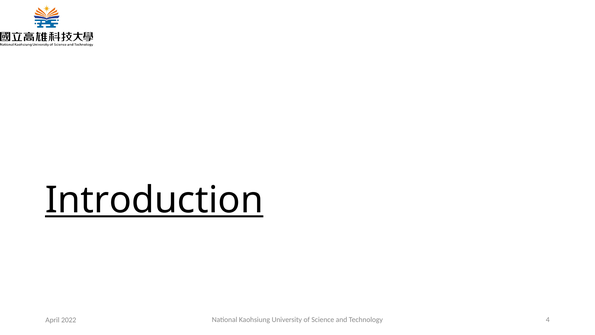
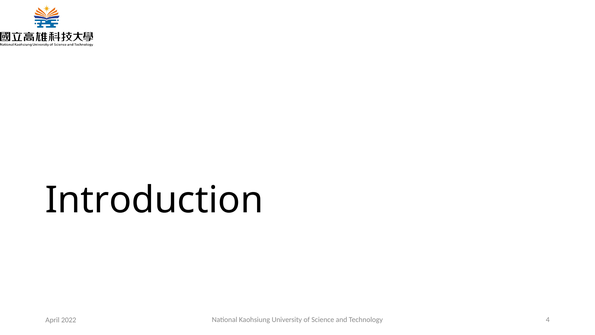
Introduction underline: present -> none
